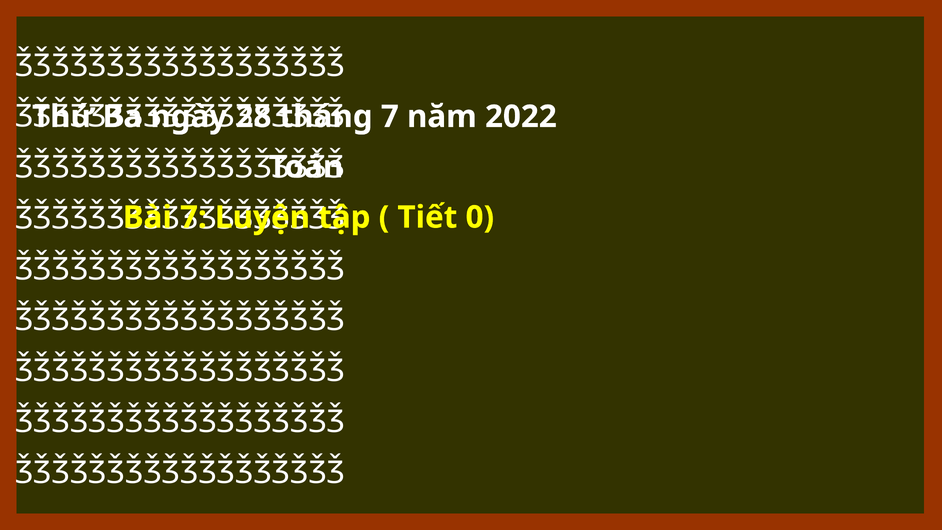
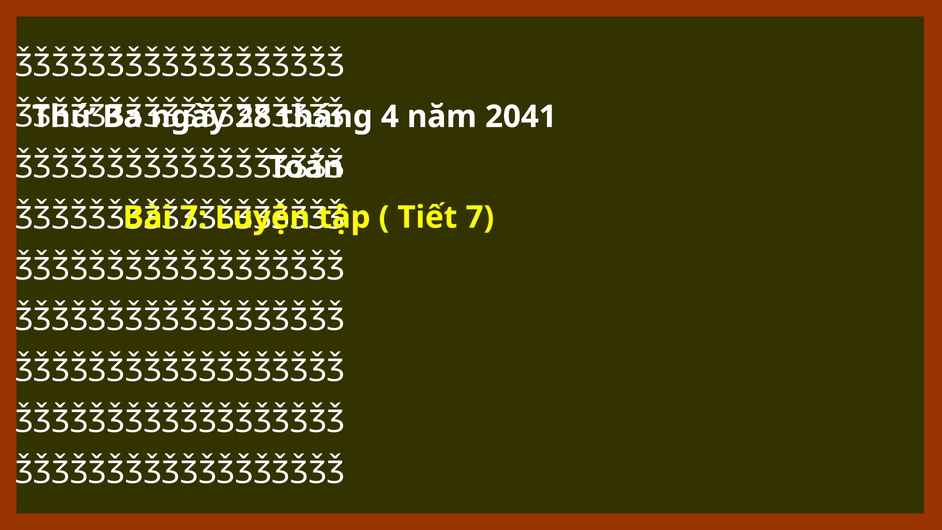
7 at (390, 117): 7 -> 4
2022: 2022 -> 2041
Tiết 0: 0 -> 7
